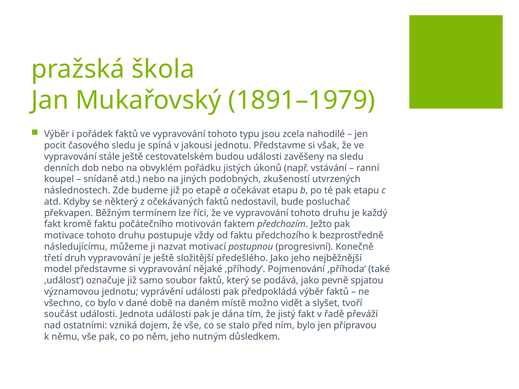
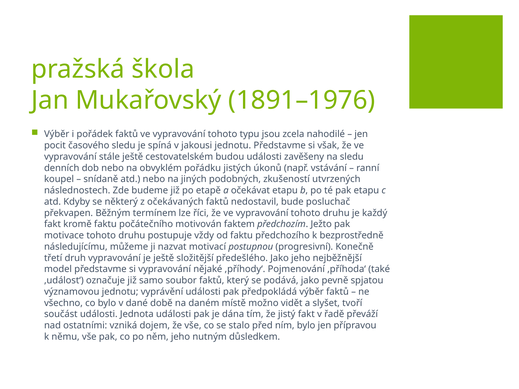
1891–1979: 1891–1979 -> 1891–1976
